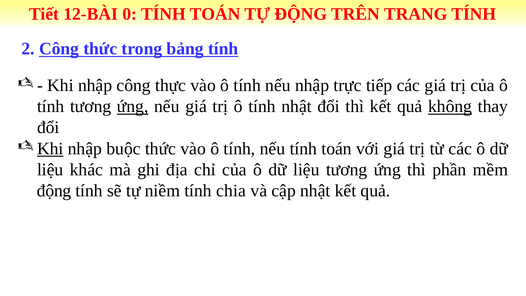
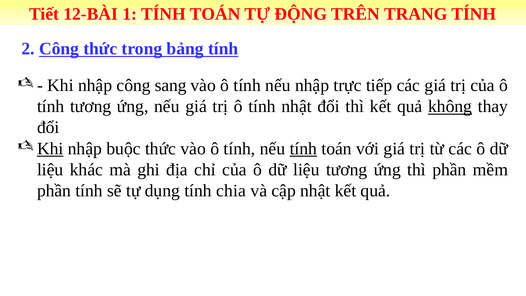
0: 0 -> 1
thực: thực -> sang
ứng at (133, 106) underline: present -> none
tính at (303, 149) underline: none -> present
động at (54, 191): động -> phần
niềm: niềm -> dụng
